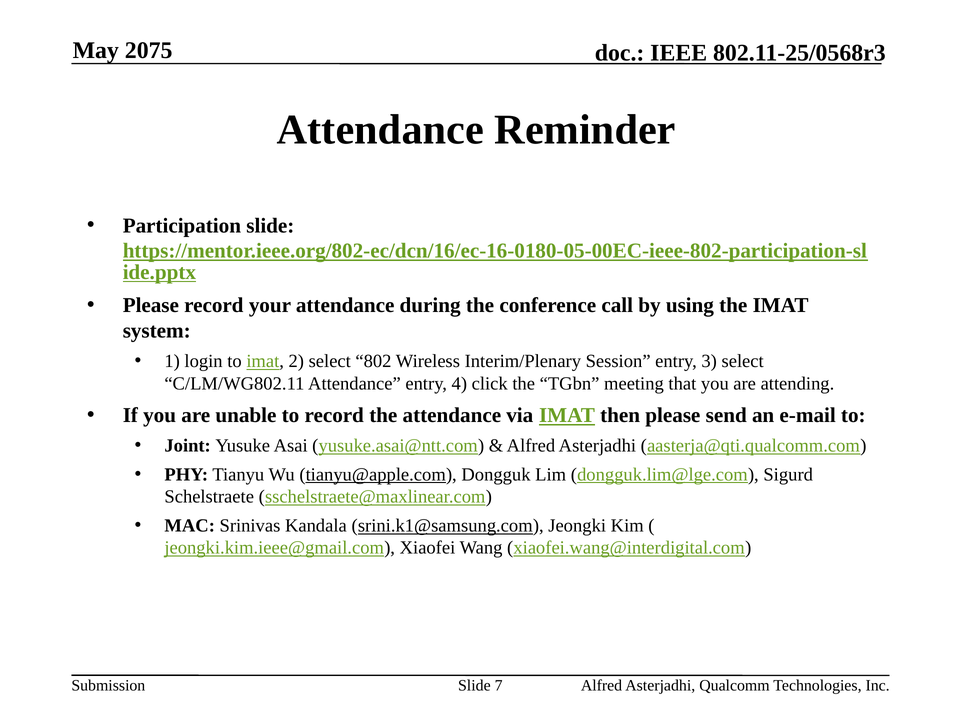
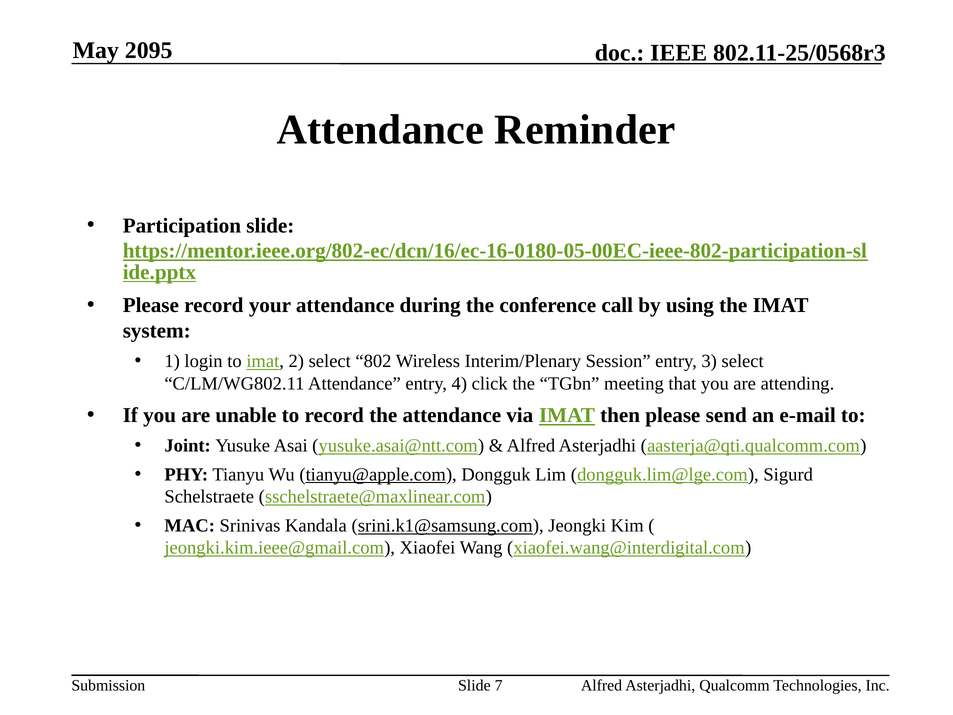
2075: 2075 -> 2095
